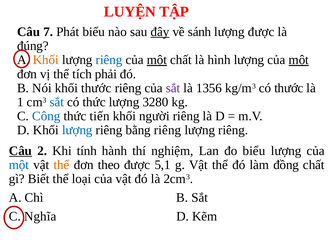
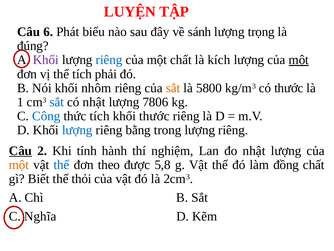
7: 7 -> 6
đây underline: present -> none
lượng được: được -> trọng
Khối at (46, 60) colour: orange -> purple
một at (157, 60) underline: present -> none
hình: hình -> kích
khối thước: thước -> nhôm
sắt at (173, 88) colour: purple -> orange
1356: 1356 -> 5800
có thức: thức -> nhật
3280: 3280 -> 7806
thức tiến: tiến -> tích
khối người: người -> thước
bằng riêng: riêng -> trong
đo biểu: biểu -> nhật
một at (19, 165) colour: blue -> orange
thể at (62, 165) colour: orange -> blue
5,1: 5,1 -> 5,8
loại: loại -> thỏi
